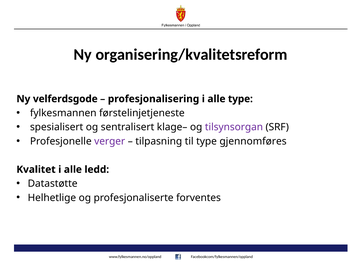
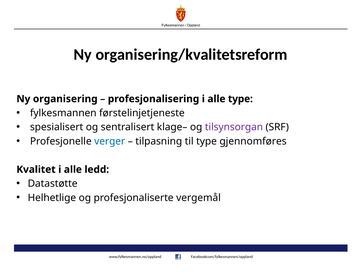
velferdsgode: velferdsgode -> organisering
verger colour: purple -> blue
forventes: forventes -> vergemål
